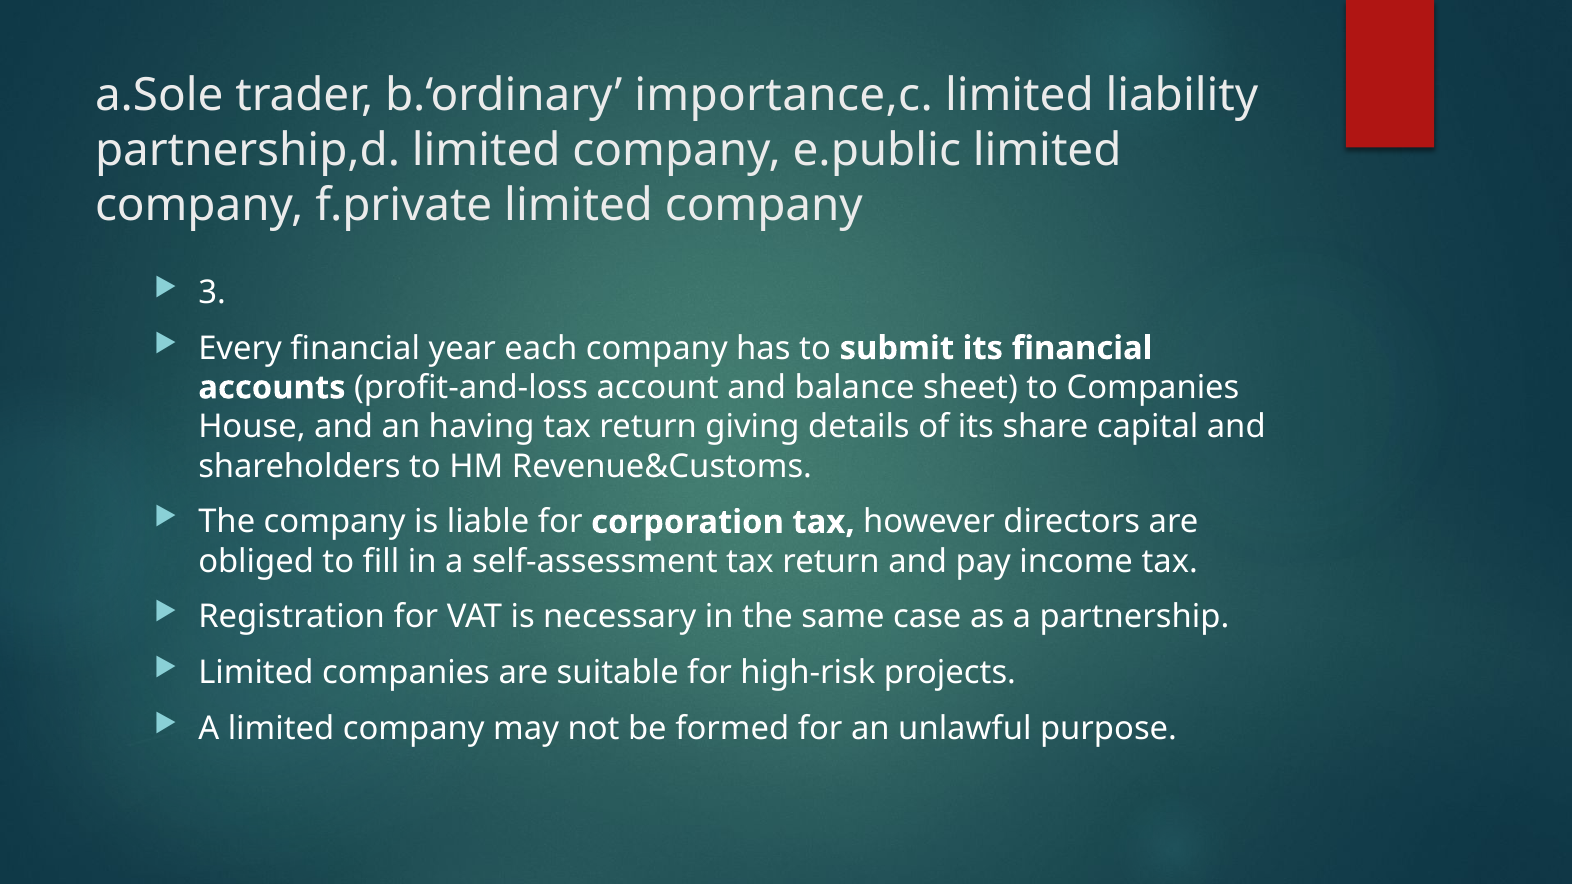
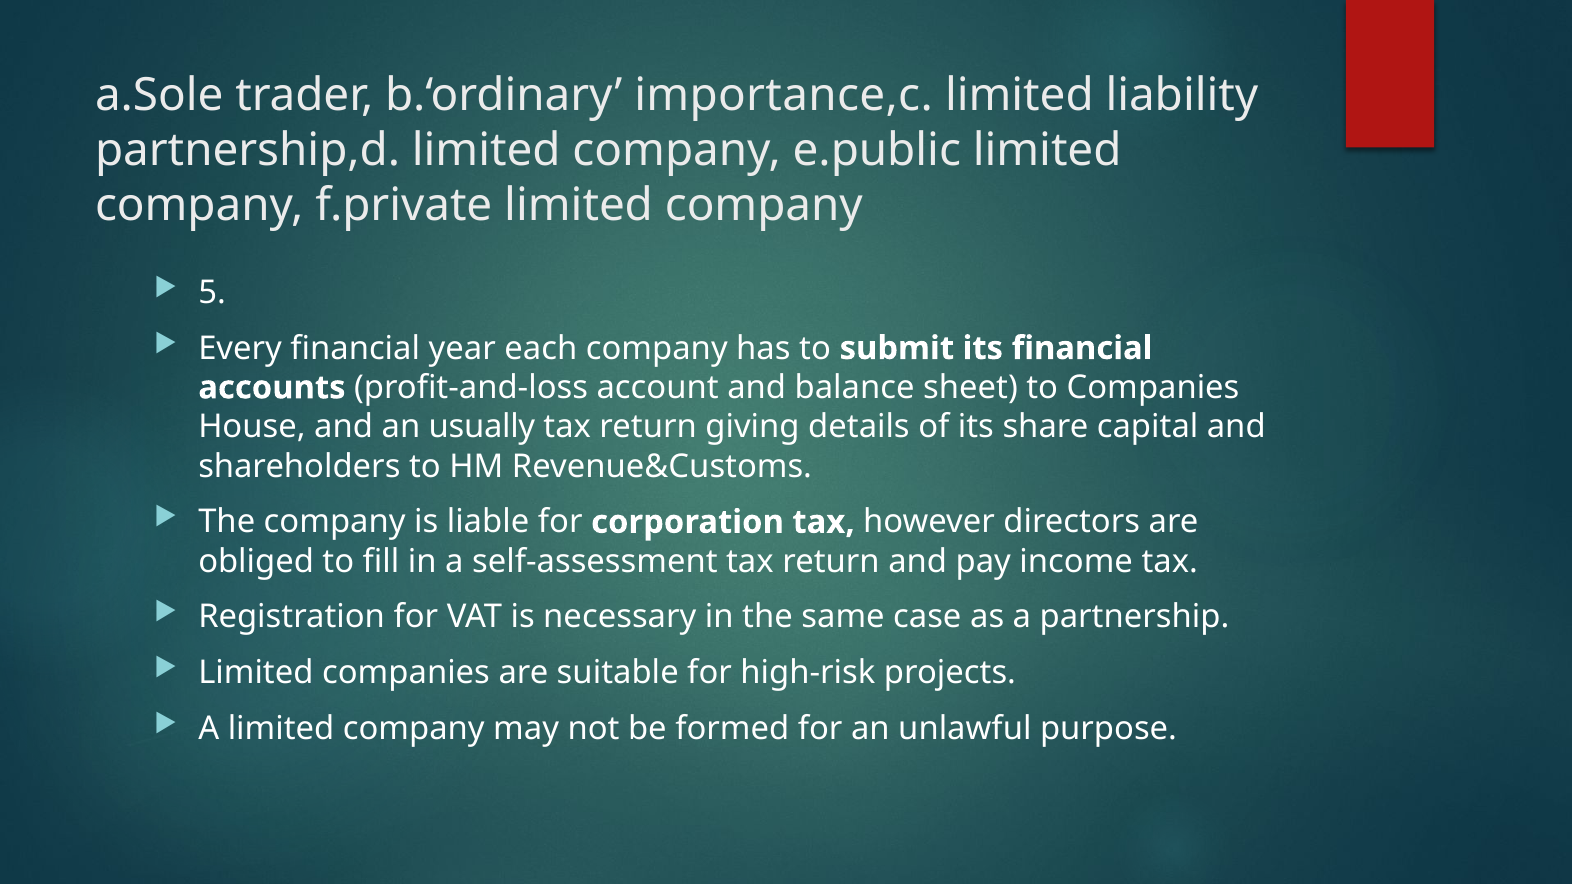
3: 3 -> 5
having: having -> usually
